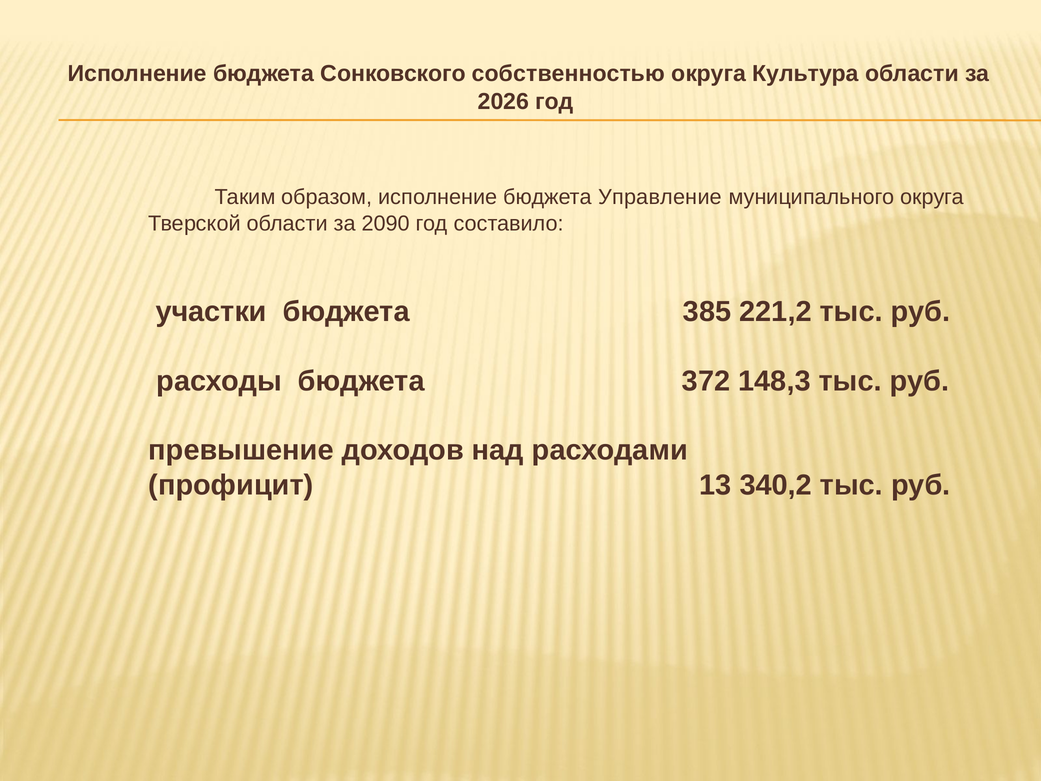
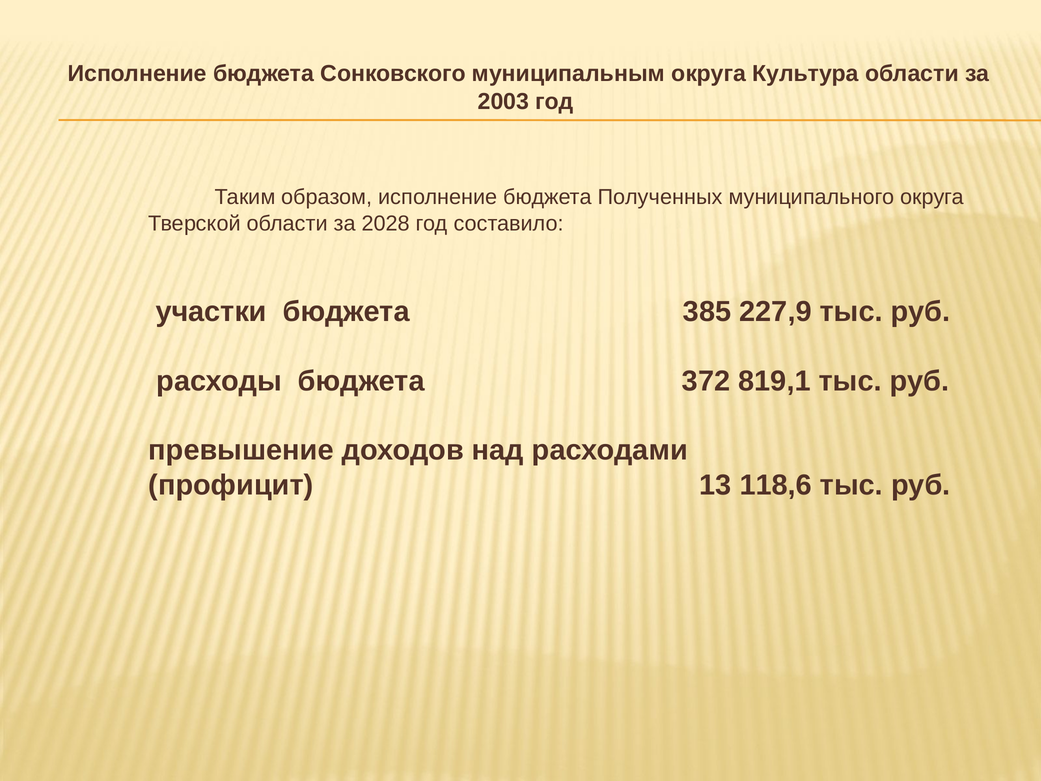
собственностью: собственностью -> муниципальным
2026: 2026 -> 2003
Управление: Управление -> Полученных
2090: 2090 -> 2028
221,2: 221,2 -> 227,9
148,3: 148,3 -> 819,1
340,2: 340,2 -> 118,6
